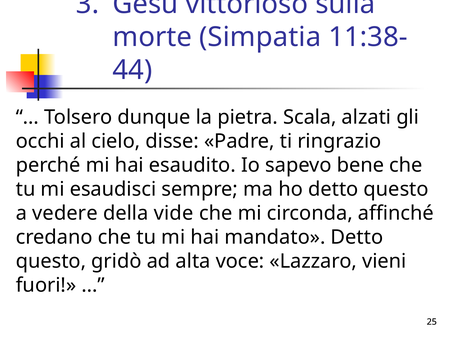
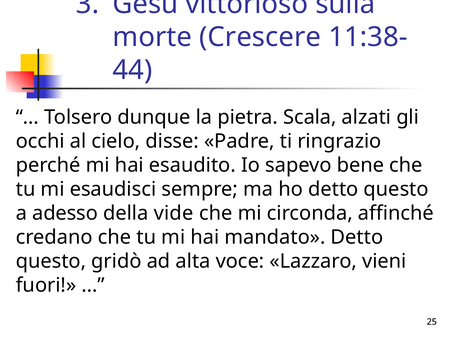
Simpatia: Simpatia -> Crescere
vedere: vedere -> adesso
